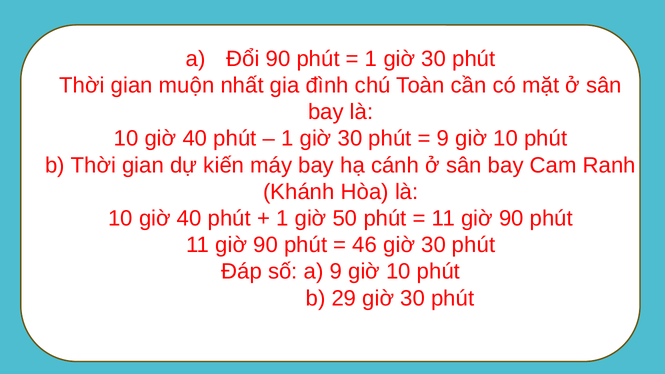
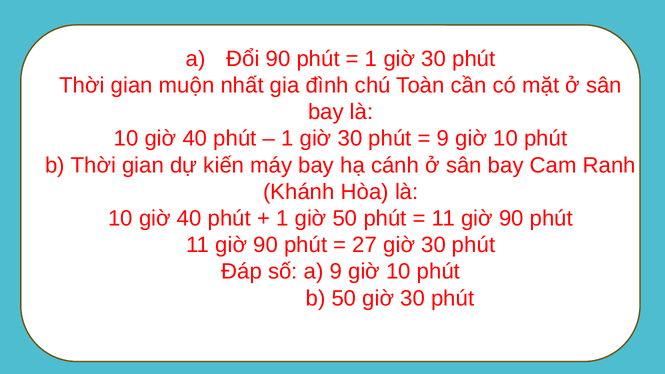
46: 46 -> 27
b 29: 29 -> 50
